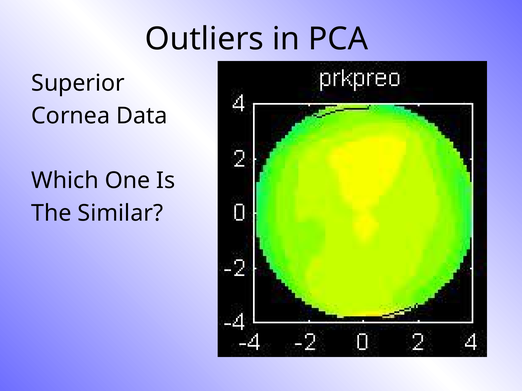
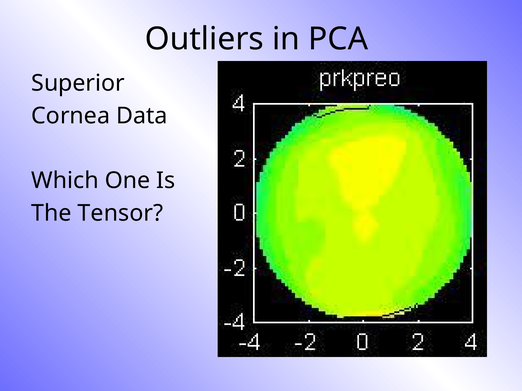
Similar: Similar -> Tensor
